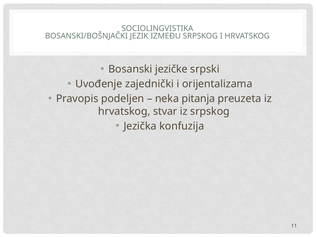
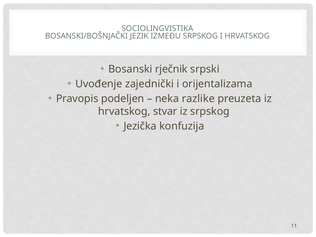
jezičke: jezičke -> rječnik
pitanja: pitanja -> razlike
